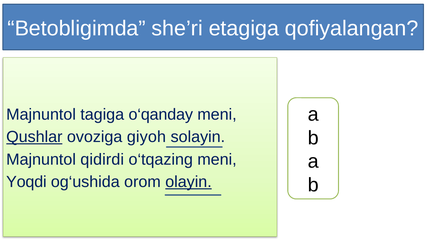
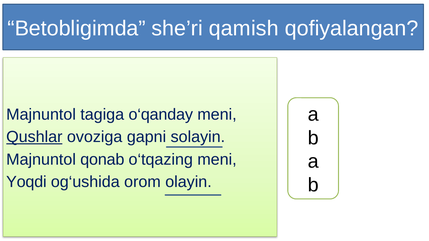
etagiga: etagiga -> qamish
giyoh: giyoh -> gapni
qidirdi: qidirdi -> qonab
olayin underline: present -> none
